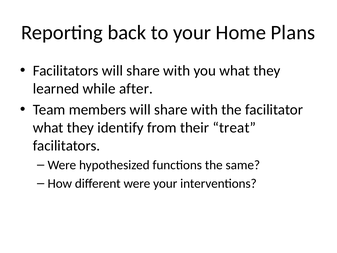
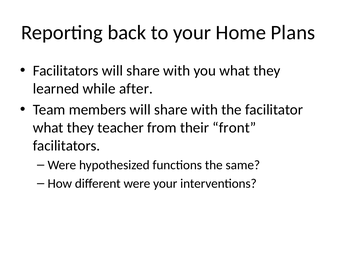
identify: identify -> teacher
treat: treat -> front
